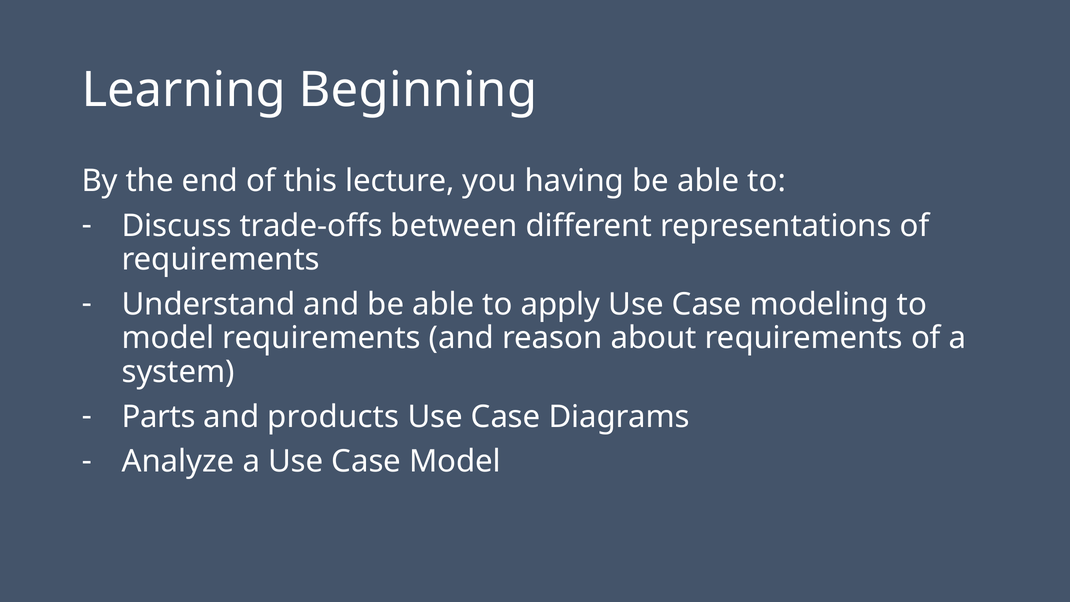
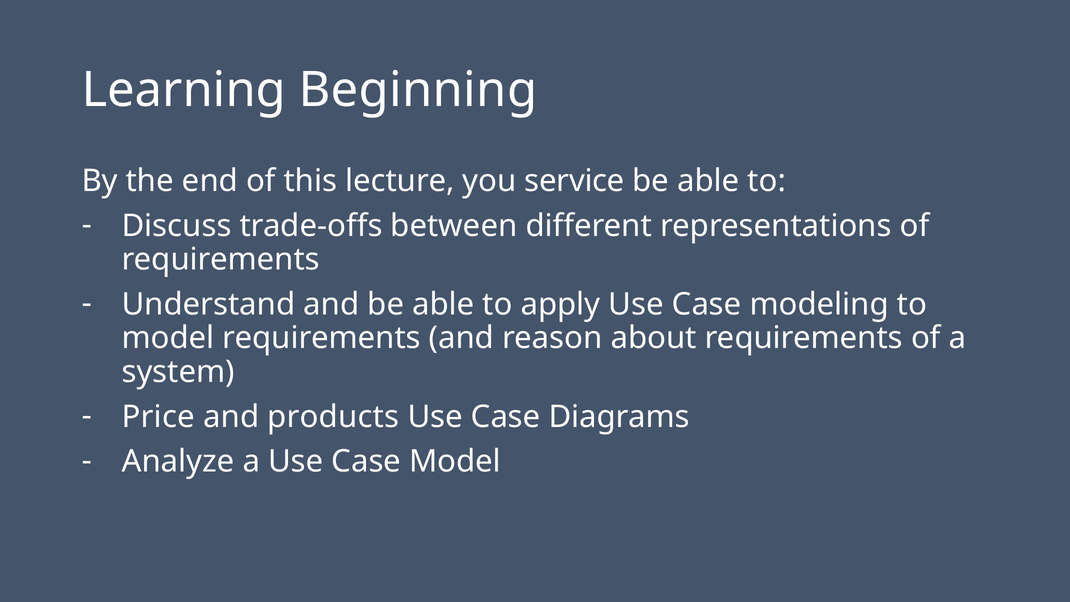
having: having -> service
Parts: Parts -> Price
